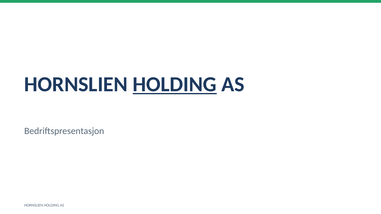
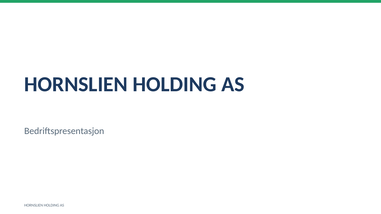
HOLDING at (175, 85) underline: present -> none
